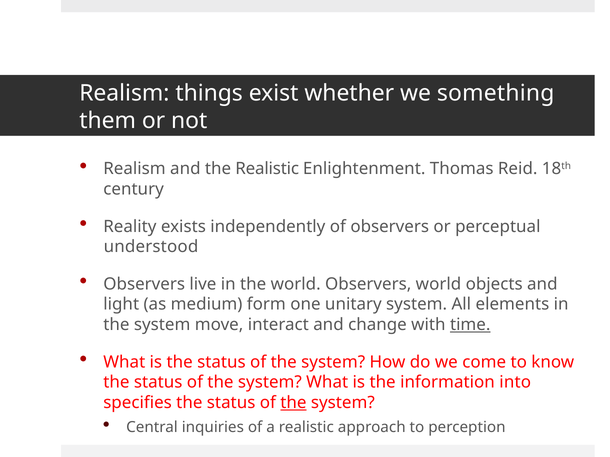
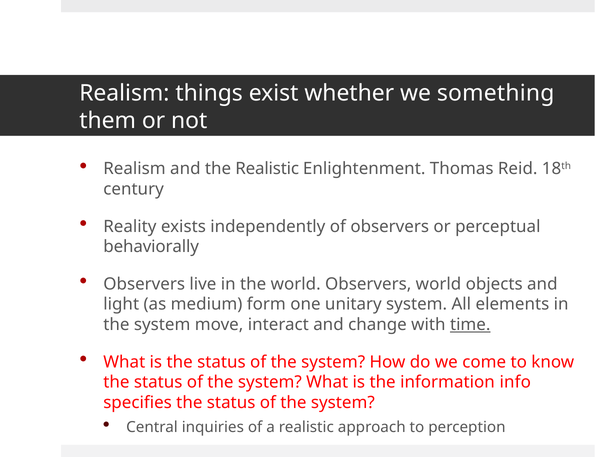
understood: understood -> behaviorally
into: into -> info
the at (293, 403) underline: present -> none
